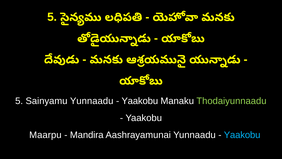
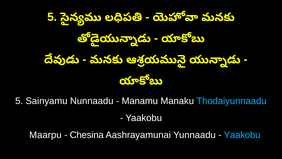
Sainyamu Yunnaadu: Yunnaadu -> Nunnaadu
Yaakobu at (140, 101): Yaakobu -> Manamu
Thodaiyunnaadu colour: light green -> light blue
Mandira: Mandira -> Chesina
